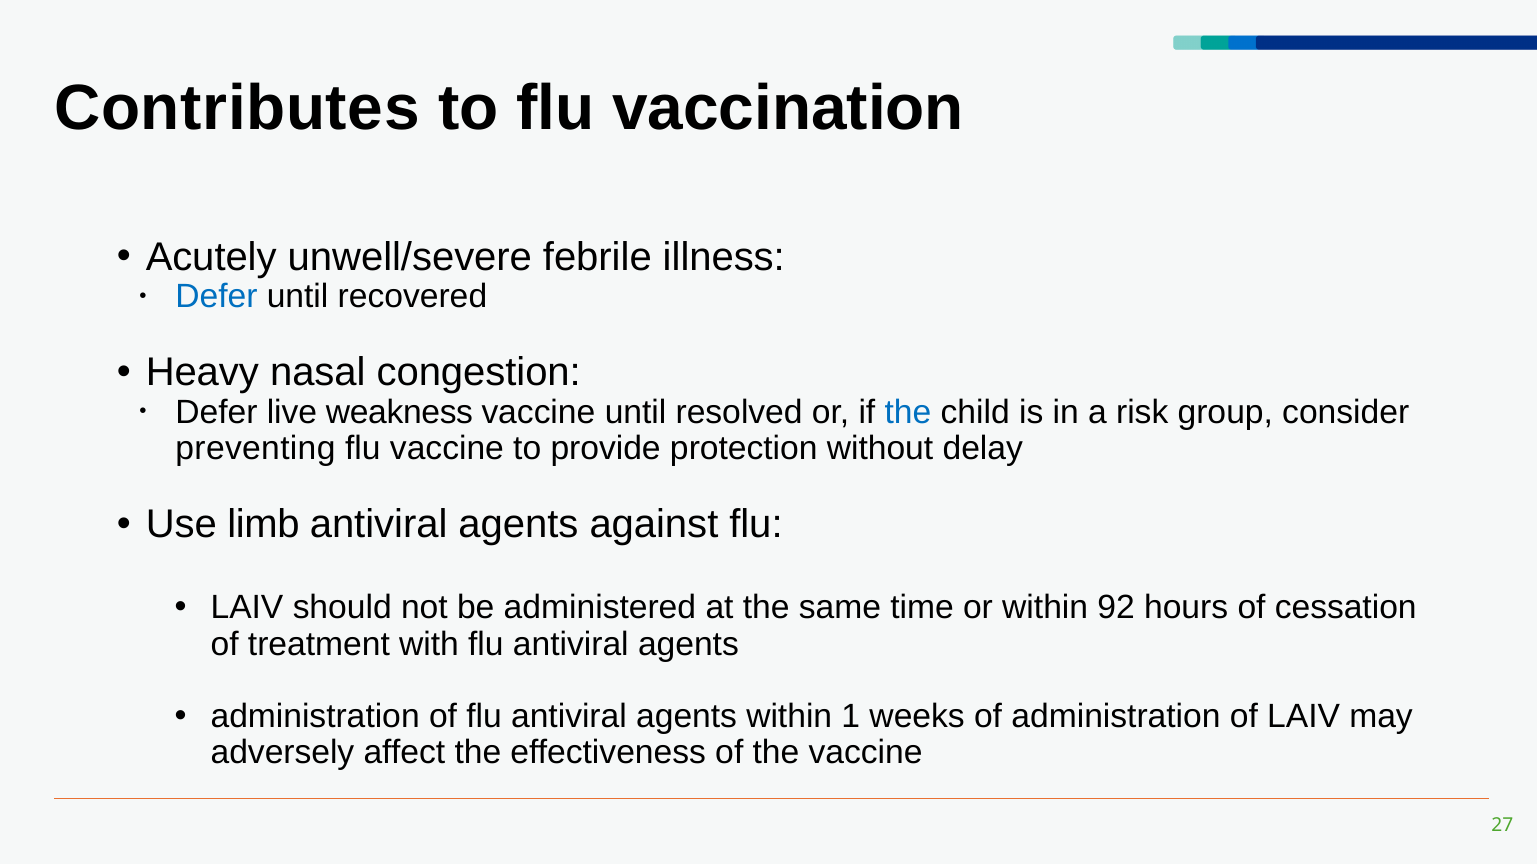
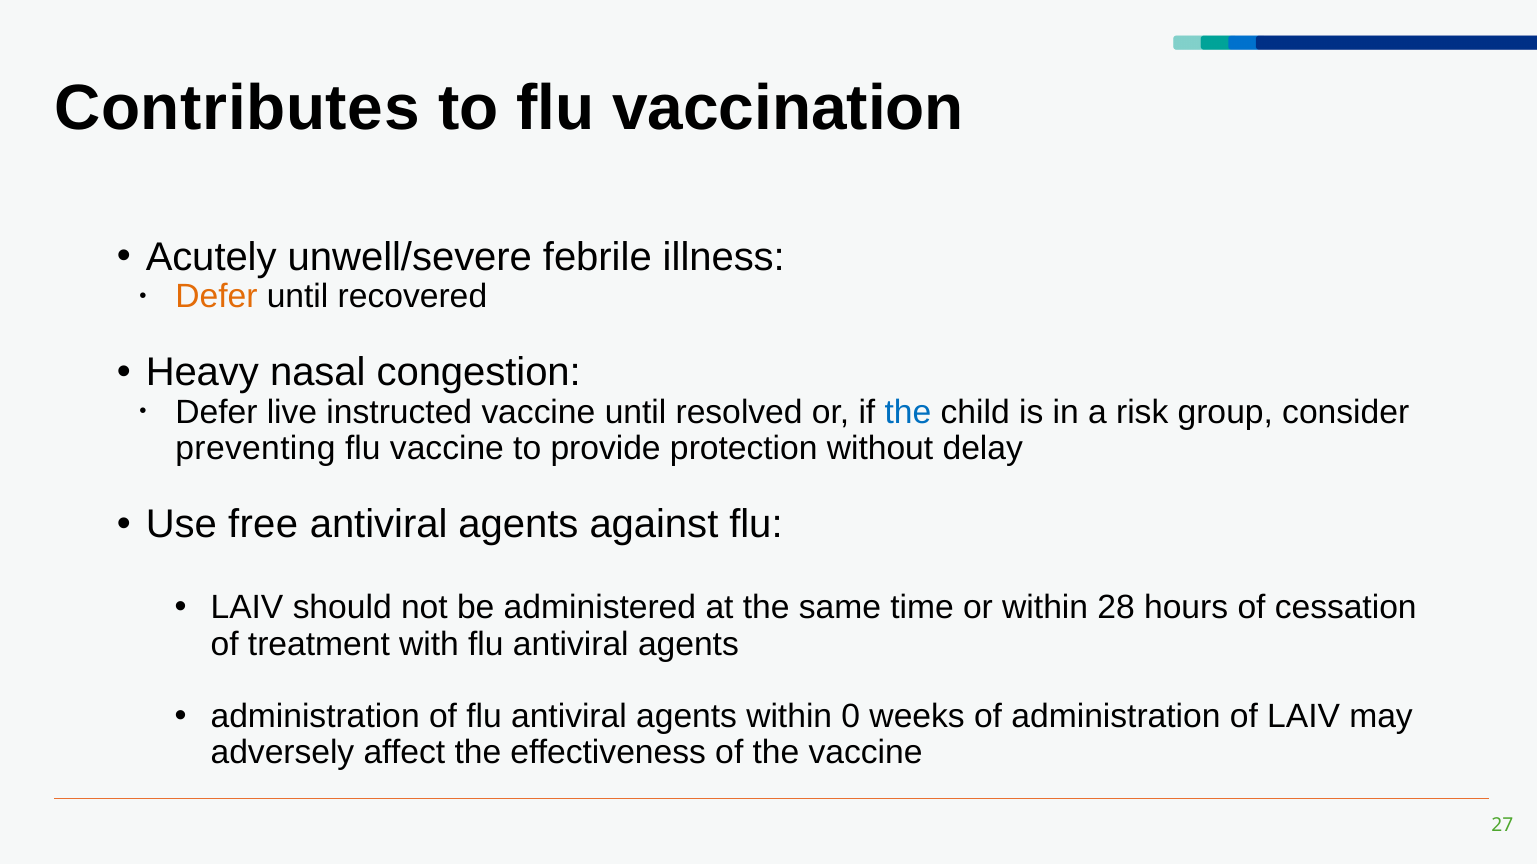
Defer at (216, 297) colour: blue -> orange
weakness: weakness -> instructed
limb: limb -> free
92: 92 -> 28
1: 1 -> 0
